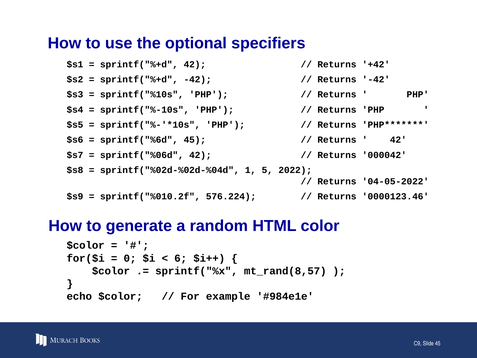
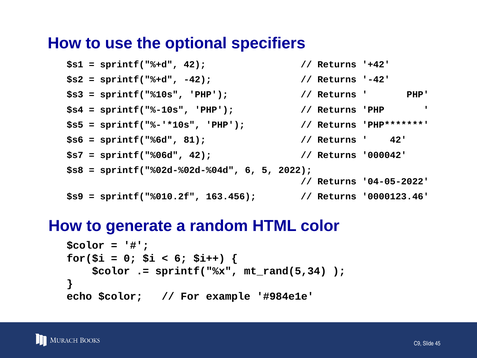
sprintf("%6d 45: 45 -> 81
sprintf("%02d-%02d-%04d 1: 1 -> 6
576.224: 576.224 -> 163.456
mt_rand(8,57: mt_rand(8,57 -> mt_rand(5,34
